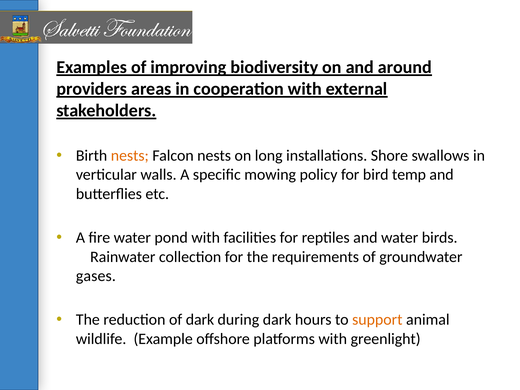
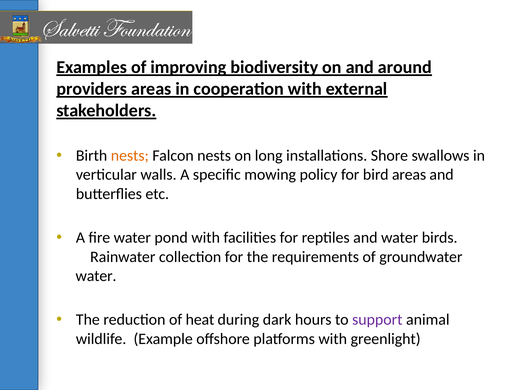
bird temp: temp -> areas
gases at (96, 276): gases -> water
of dark: dark -> heat
support colour: orange -> purple
